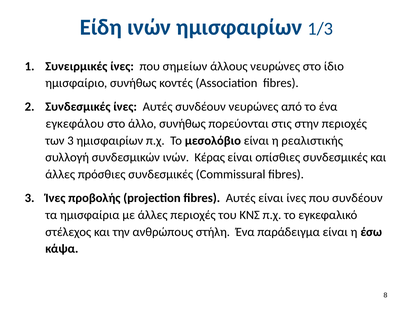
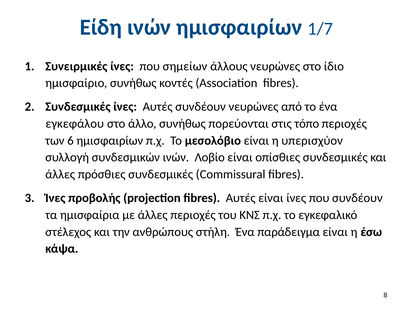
1/3: 1/3 -> 1/7
στην: στην -> τόπο
των 3: 3 -> 6
ρεαλιστικής: ρεαλιστικής -> υπερισχύον
Κέρας: Κέρας -> Λοβίο
